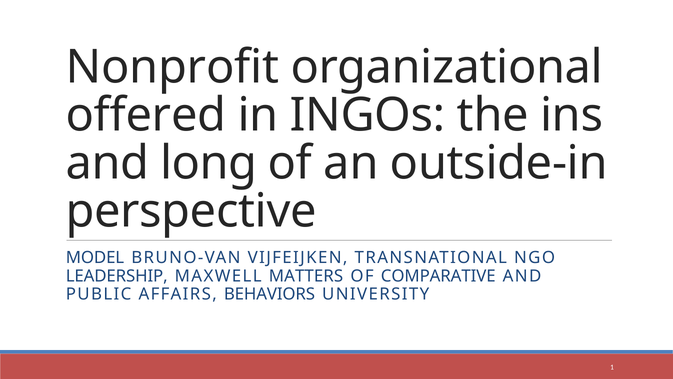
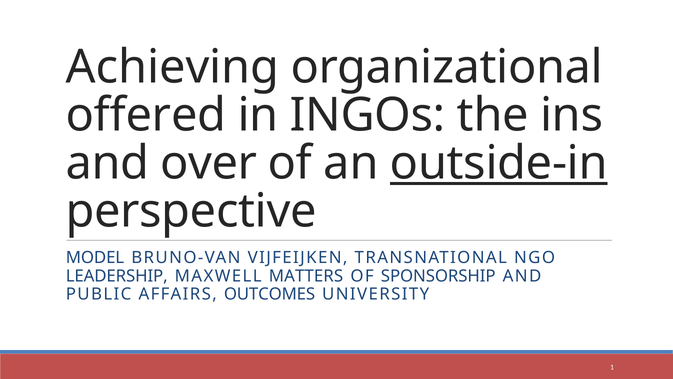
Nonprofit: Nonprofit -> Achieving
long: long -> over
outside-in underline: none -> present
COMPARATIVE: COMPARATIVE -> SPONSORSHIP
BEHAVIORS: BEHAVIORS -> OUTCOMES
